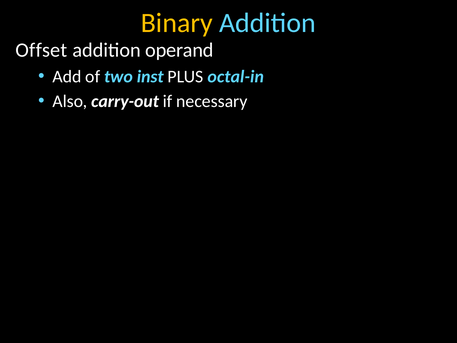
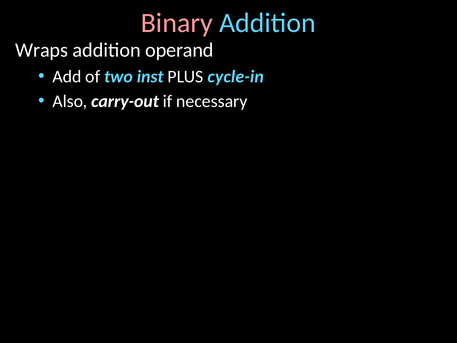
Binary colour: yellow -> pink
Offset: Offset -> Wraps
octal-in: octal-in -> cycle-in
